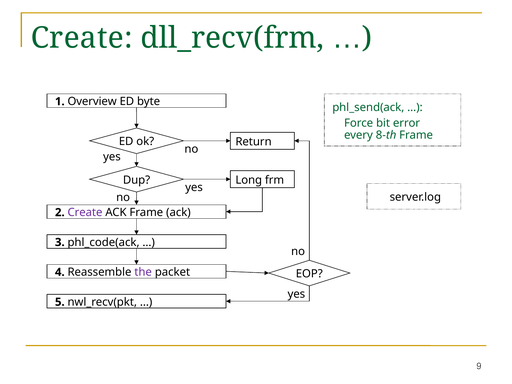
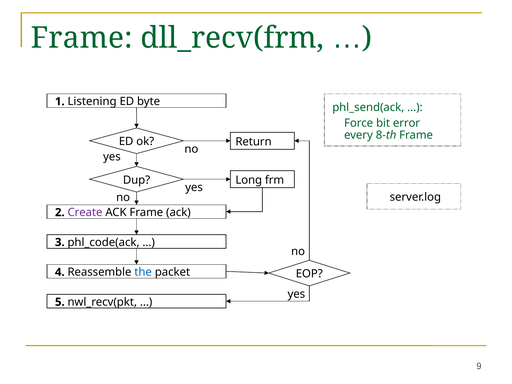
Create at (82, 38): Create -> Frame
Overview: Overview -> Listening
the colour: purple -> blue
